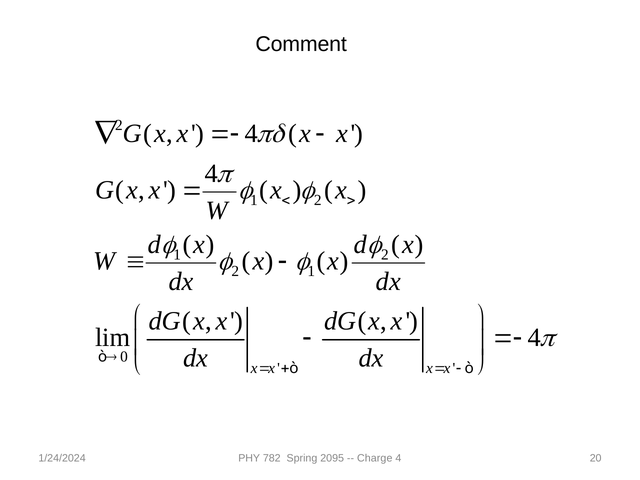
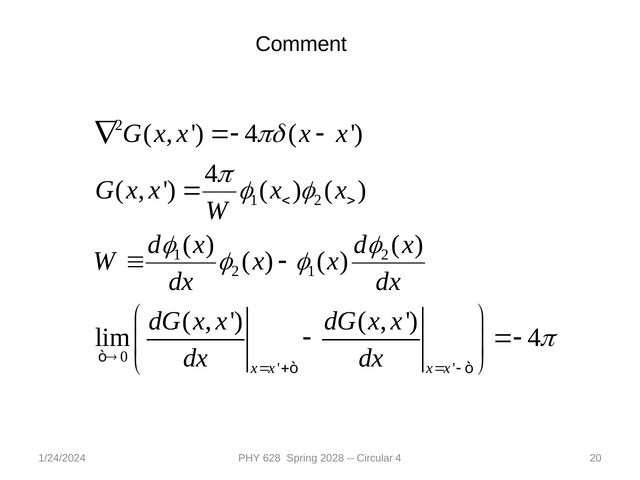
782: 782 -> 628
2095: 2095 -> 2028
Charge: Charge -> Circular
